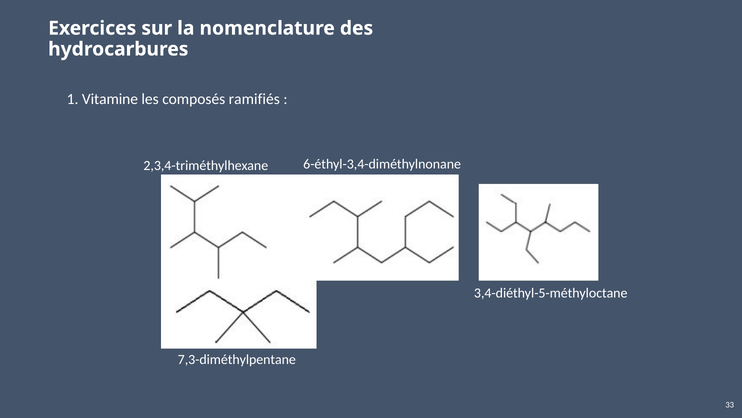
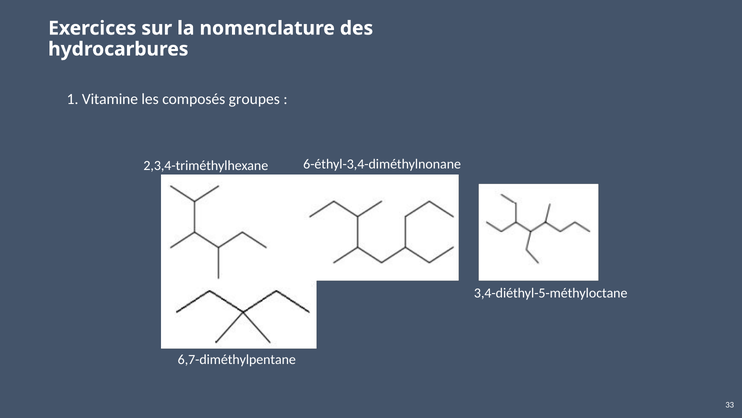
ramifiés: ramifiés -> groupes
7,3-diméthylpentane: 7,3-diméthylpentane -> 6,7-diméthylpentane
